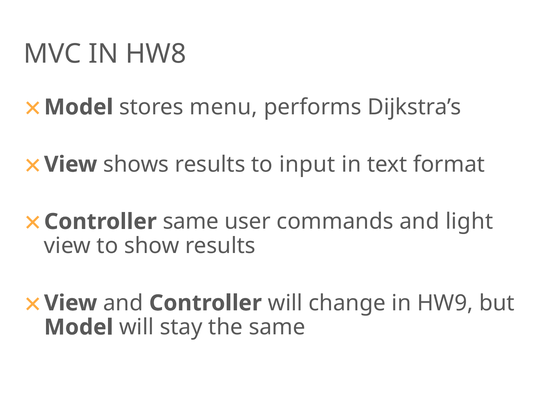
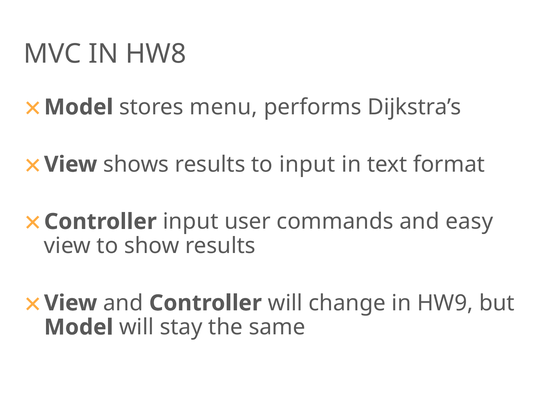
Controller same: same -> input
light: light -> easy
